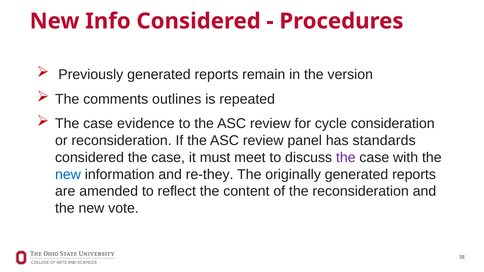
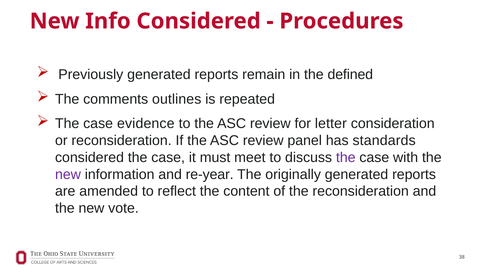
version: version -> defined
cycle: cycle -> letter
new at (68, 175) colour: blue -> purple
re-they: re-they -> re-year
